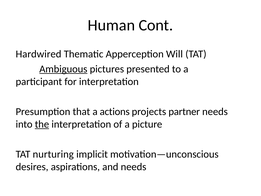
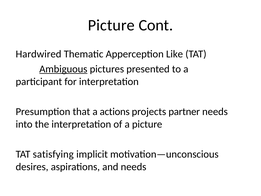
Human at (111, 25): Human -> Picture
Will: Will -> Like
the underline: present -> none
nurturing: nurturing -> satisfying
